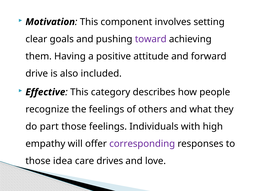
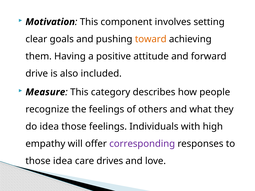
toward colour: purple -> orange
Effective: Effective -> Measure
do part: part -> idea
